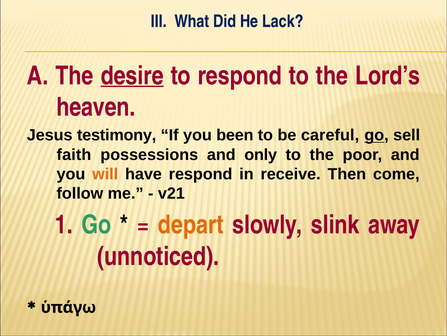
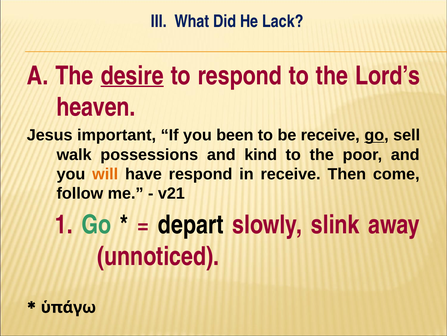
testimony: testimony -> important
be careful: careful -> receive
faith: faith -> walk
only: only -> kind
depart colour: orange -> black
